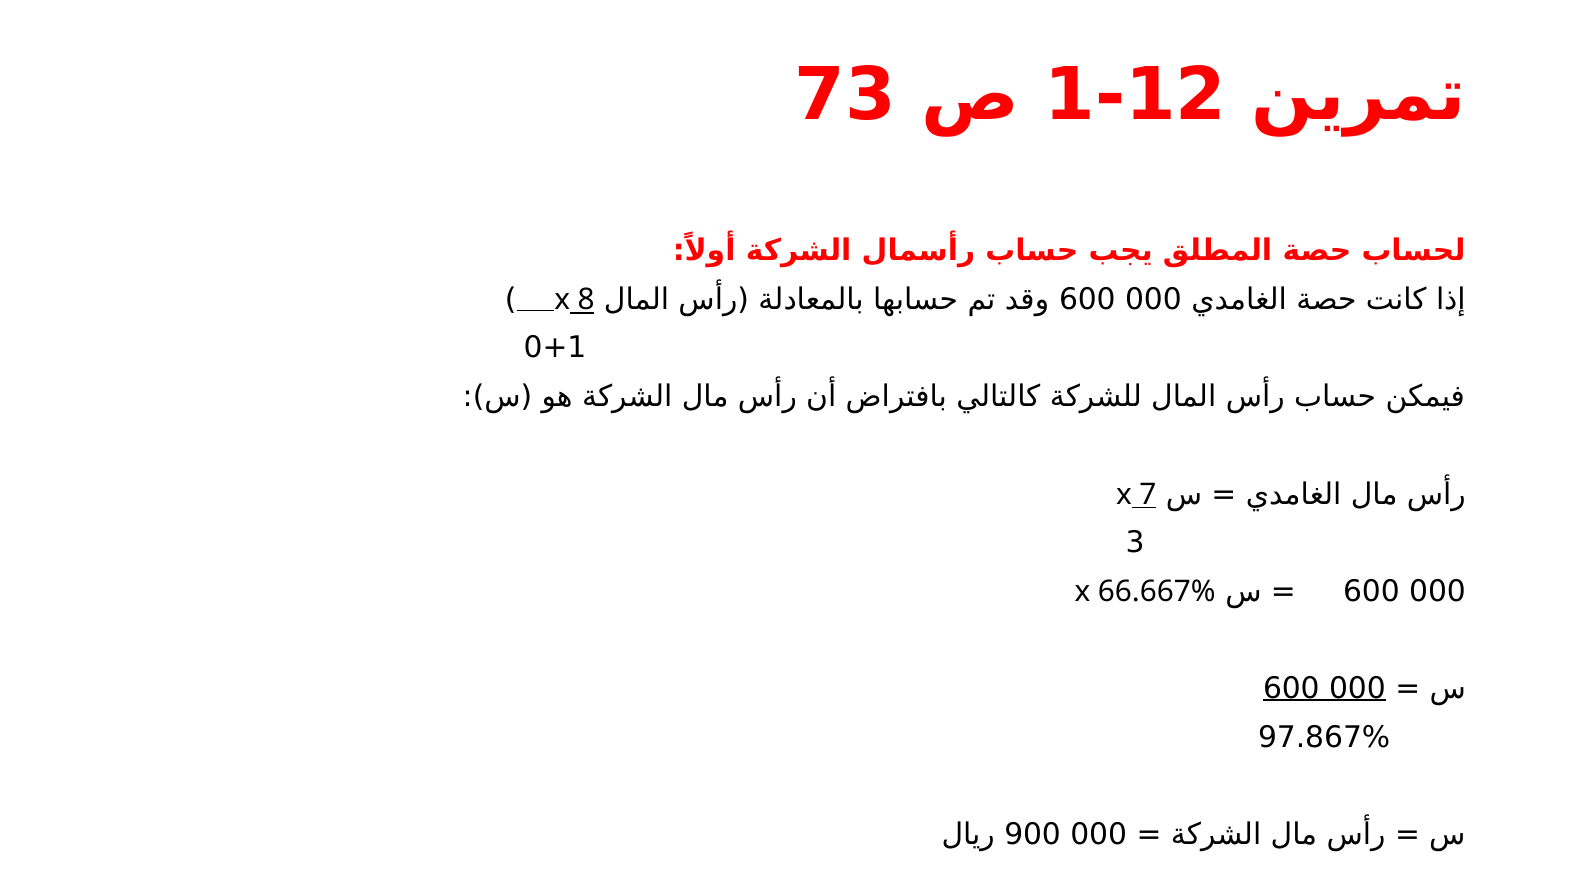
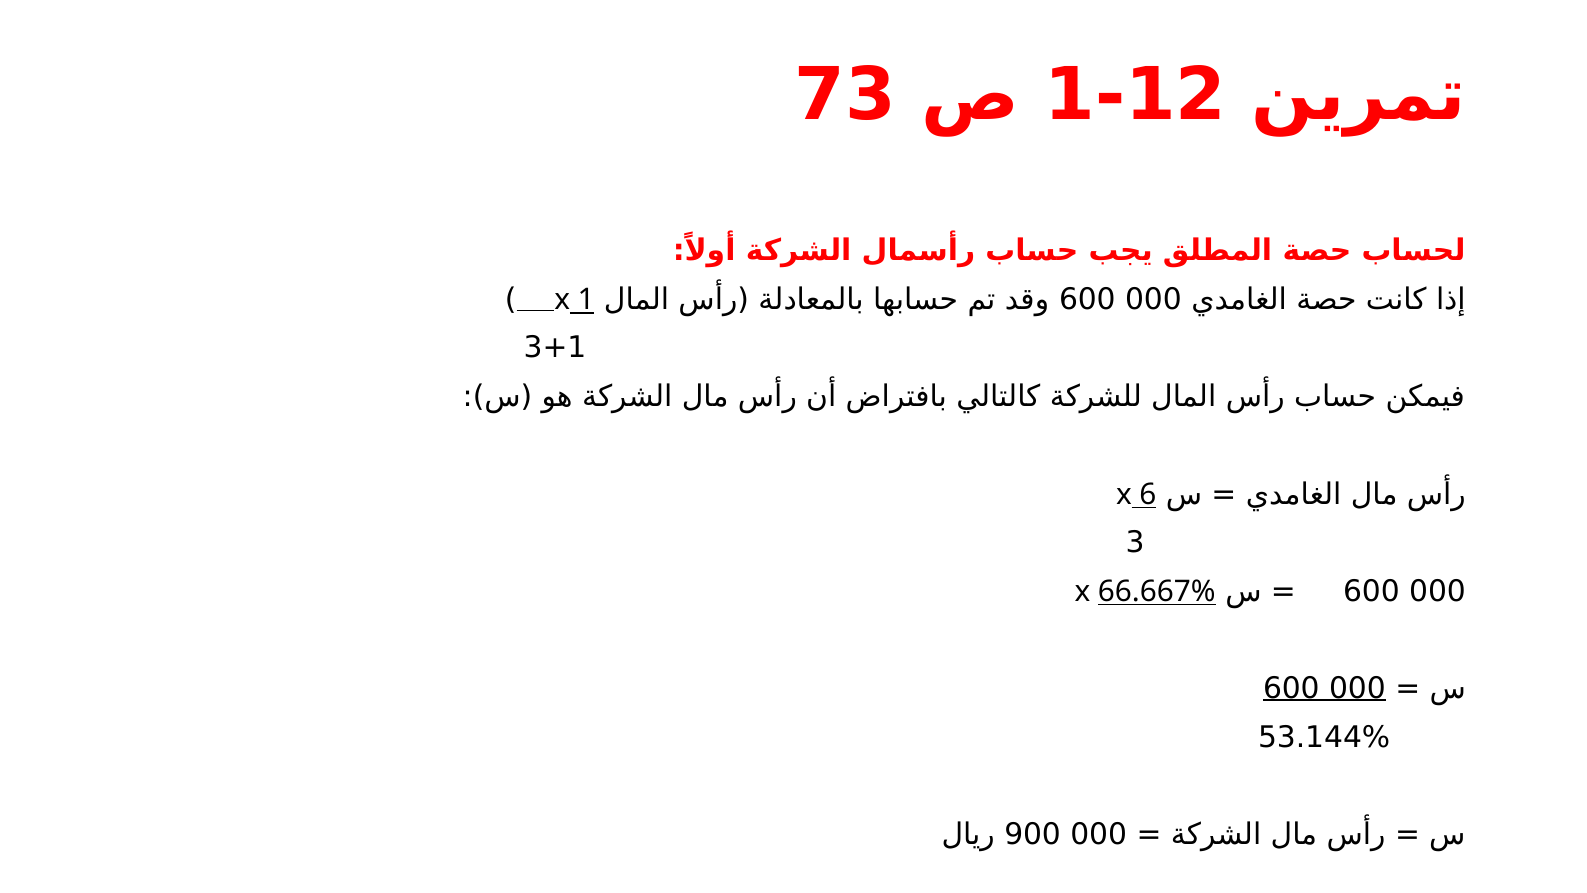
x 8: 8 -> 1
0+1: 0+1 -> 3+1
7: 7 -> 6
66.667% underline: none -> present
97.867%: 97.867% -> 53.144%
